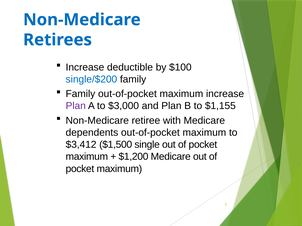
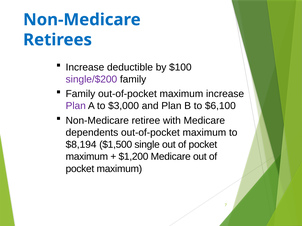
single/$200 colour: blue -> purple
$1,155: $1,155 -> $6,100
$3,412: $3,412 -> $8,194
